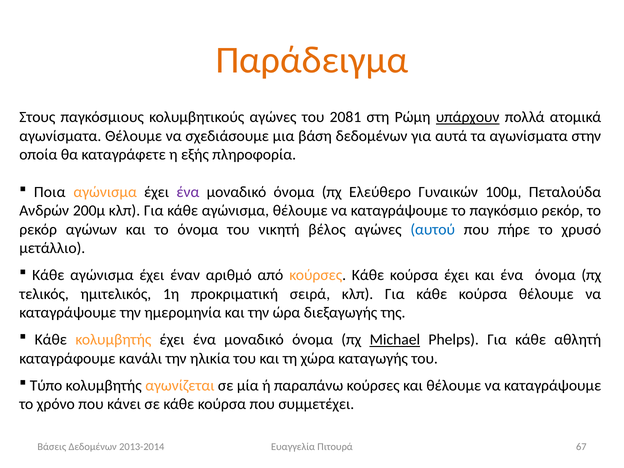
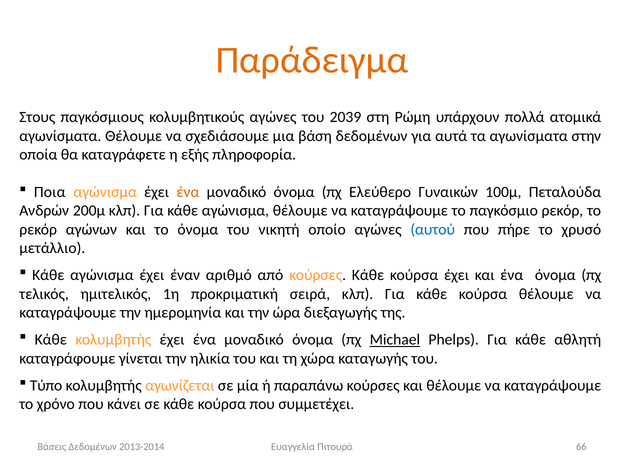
2081: 2081 -> 2039
υπάρχουν underline: present -> none
ένα at (188, 192) colour: purple -> orange
βέλος: βέλος -> οποίο
κανάλι: κανάλι -> γίνεται
67: 67 -> 66
